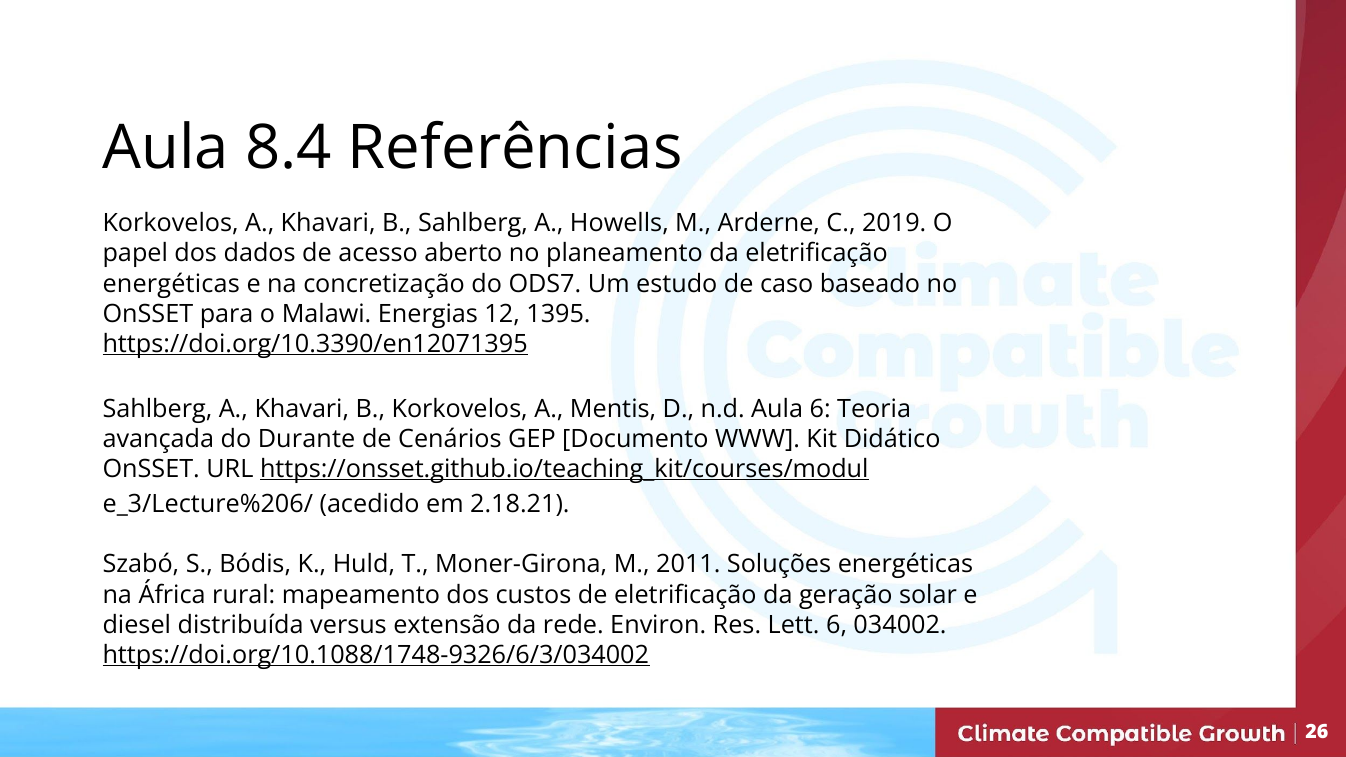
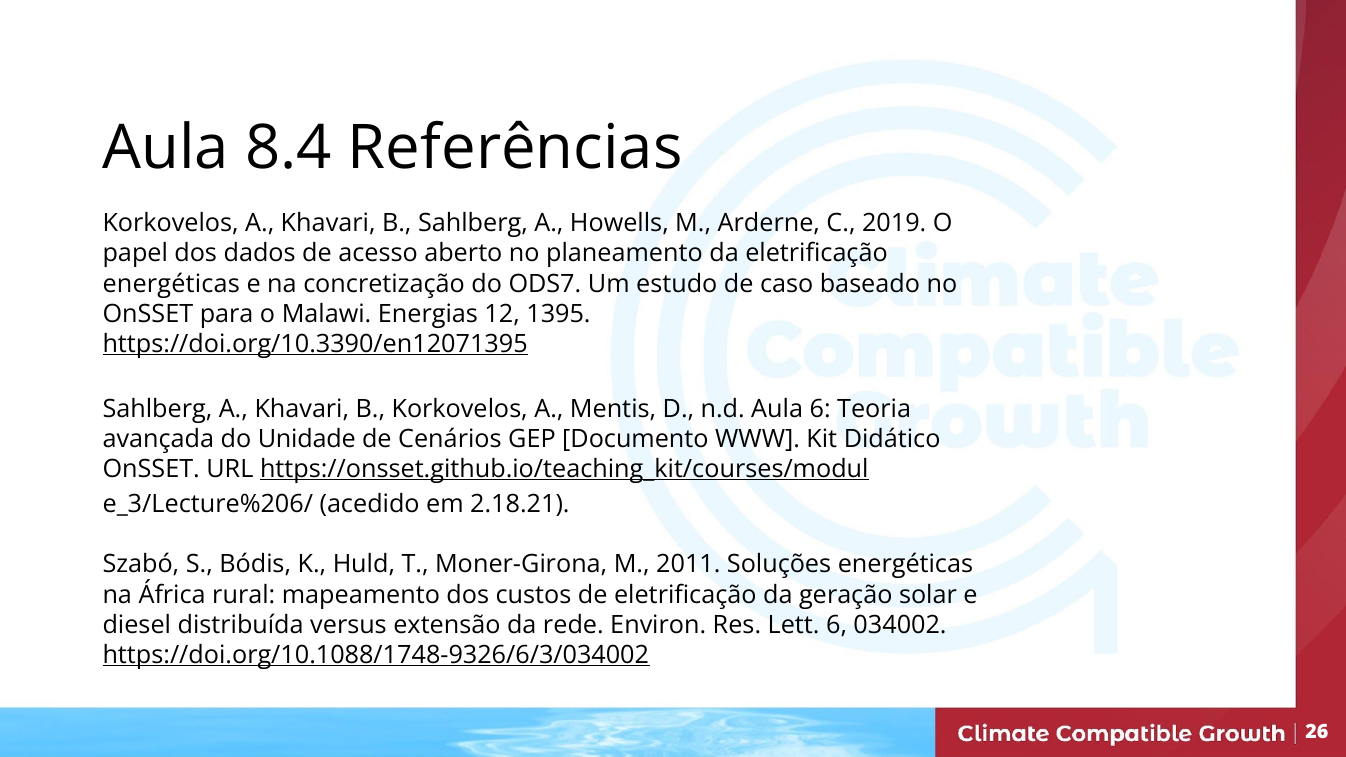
Durante: Durante -> Unidade
